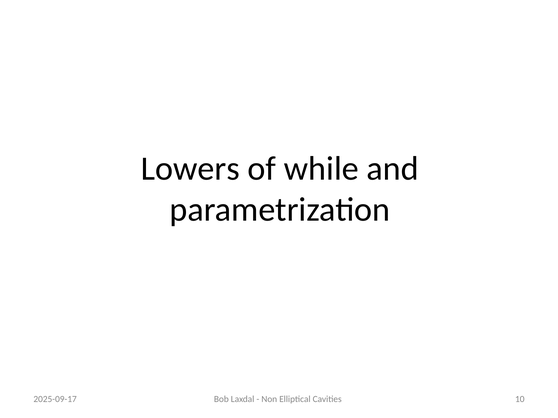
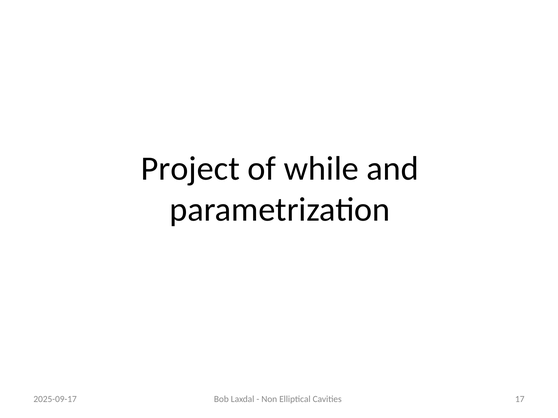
Lowers: Lowers -> Project
10: 10 -> 17
